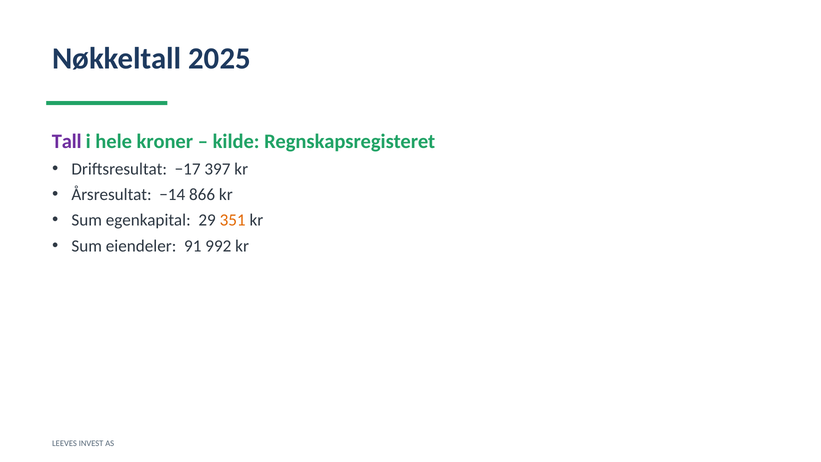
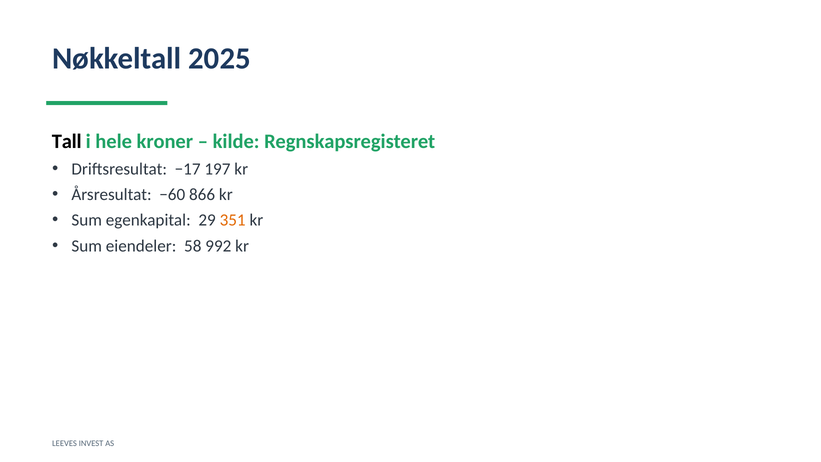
Tall colour: purple -> black
397: 397 -> 197
−14: −14 -> −60
91: 91 -> 58
